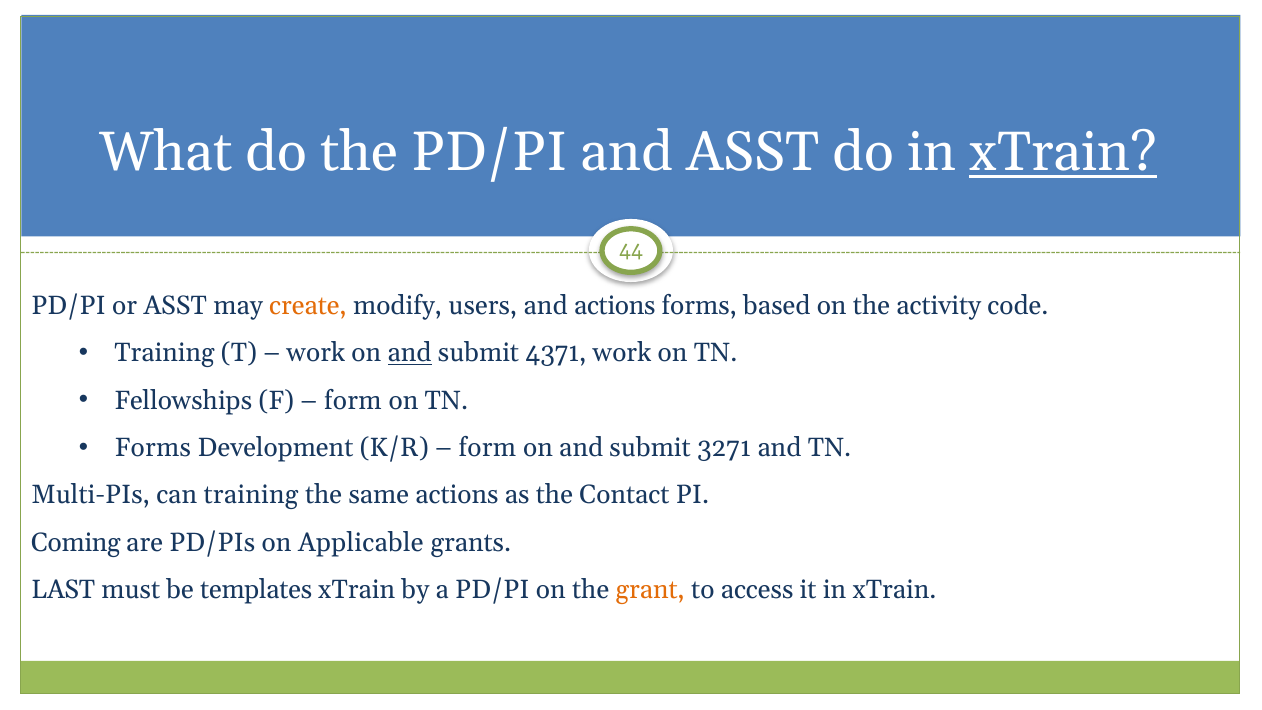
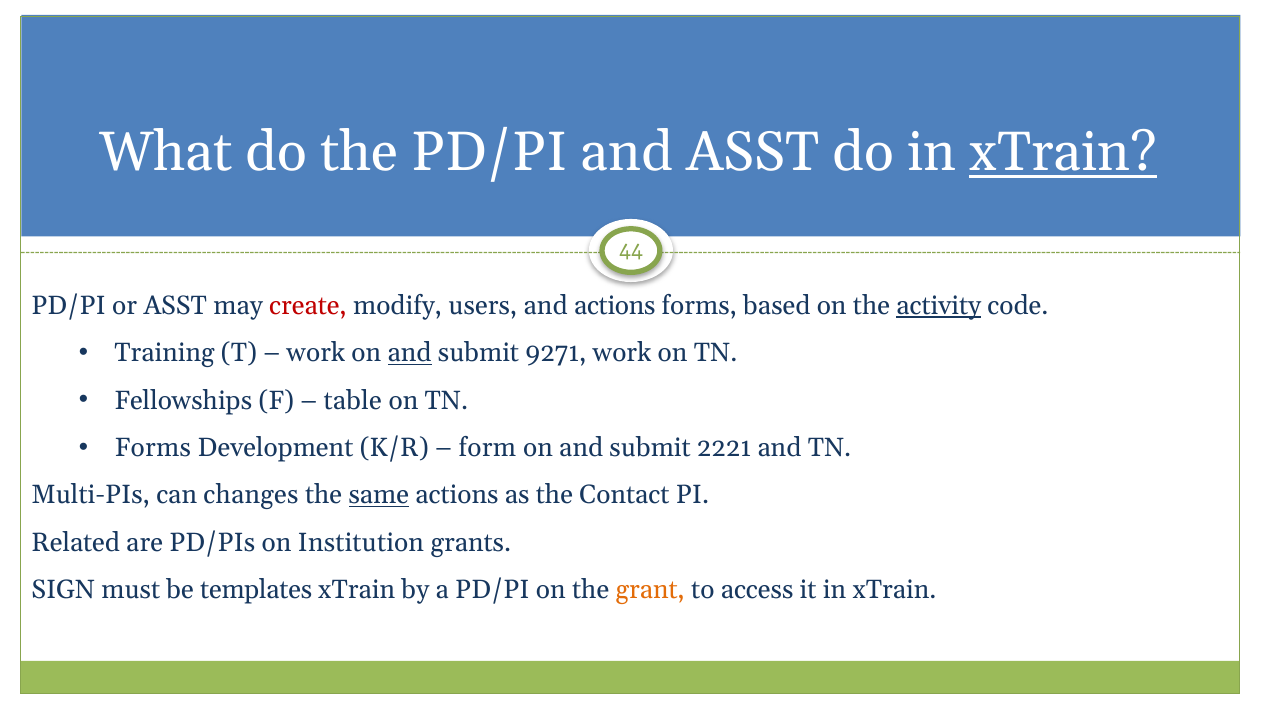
create colour: orange -> red
activity underline: none -> present
4371: 4371 -> 9271
form at (353, 401): form -> table
3271: 3271 -> 2221
can training: training -> changes
same underline: none -> present
Coming: Coming -> Related
Applicable: Applicable -> Institution
LAST: LAST -> SIGN
